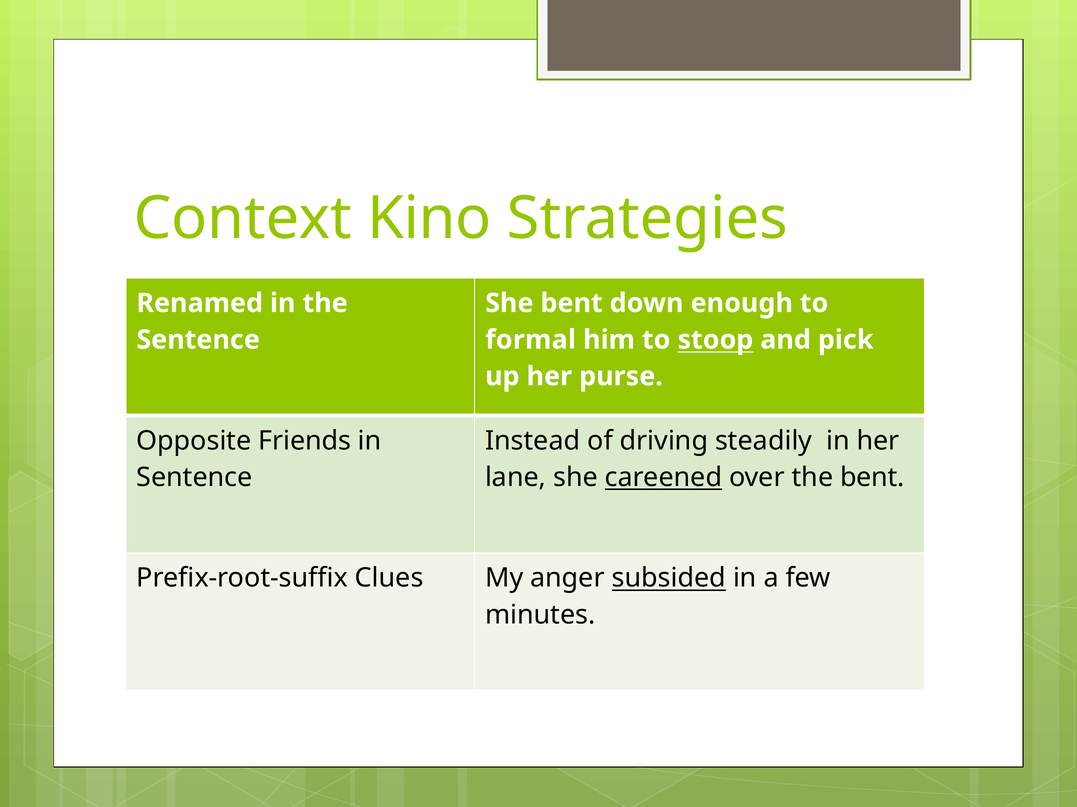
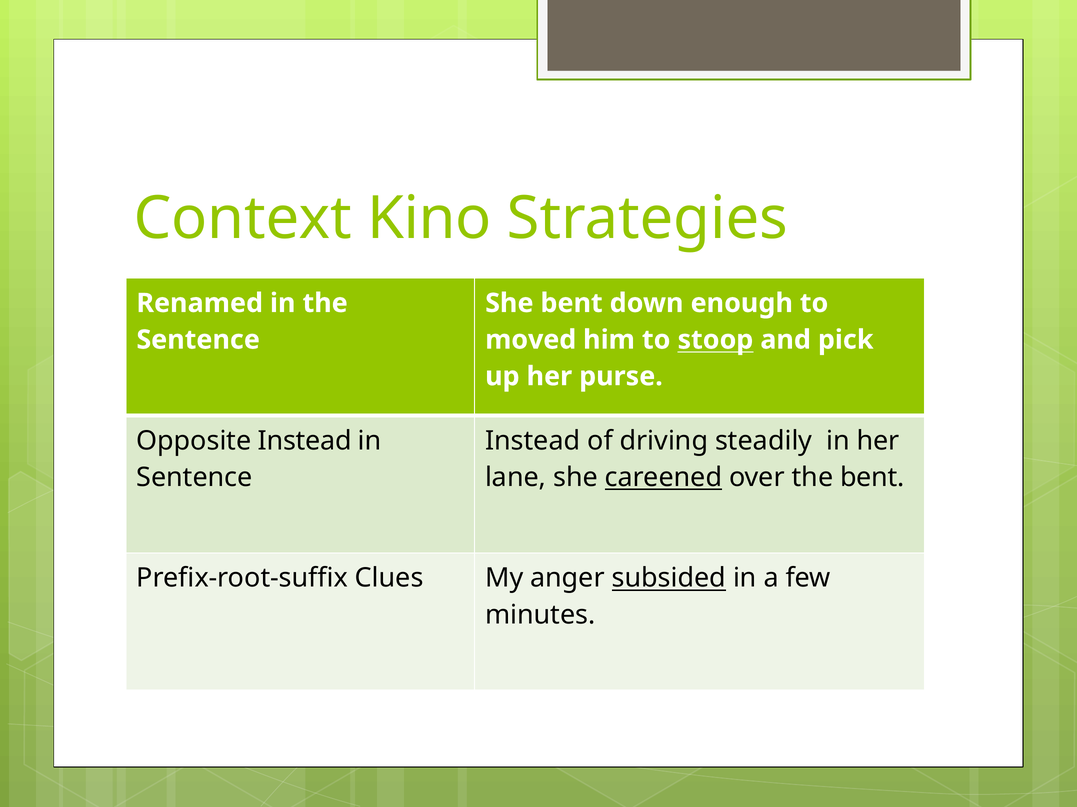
formal: formal -> moved
Opposite Friends: Friends -> Instead
